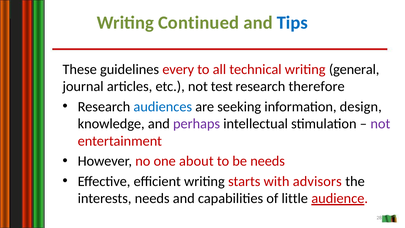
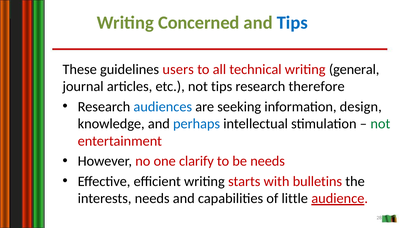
Continued: Continued -> Concerned
every: every -> users
not test: test -> tips
perhaps colour: purple -> blue
not at (380, 124) colour: purple -> green
about: about -> clarify
advisors: advisors -> bulletins
